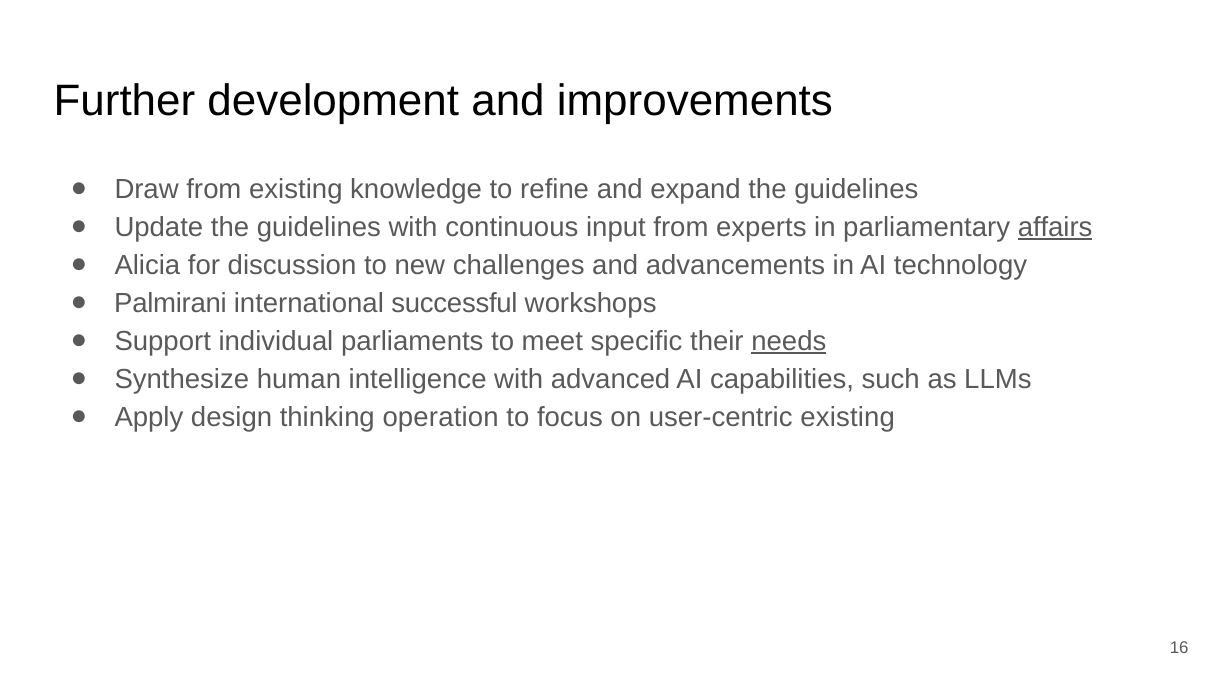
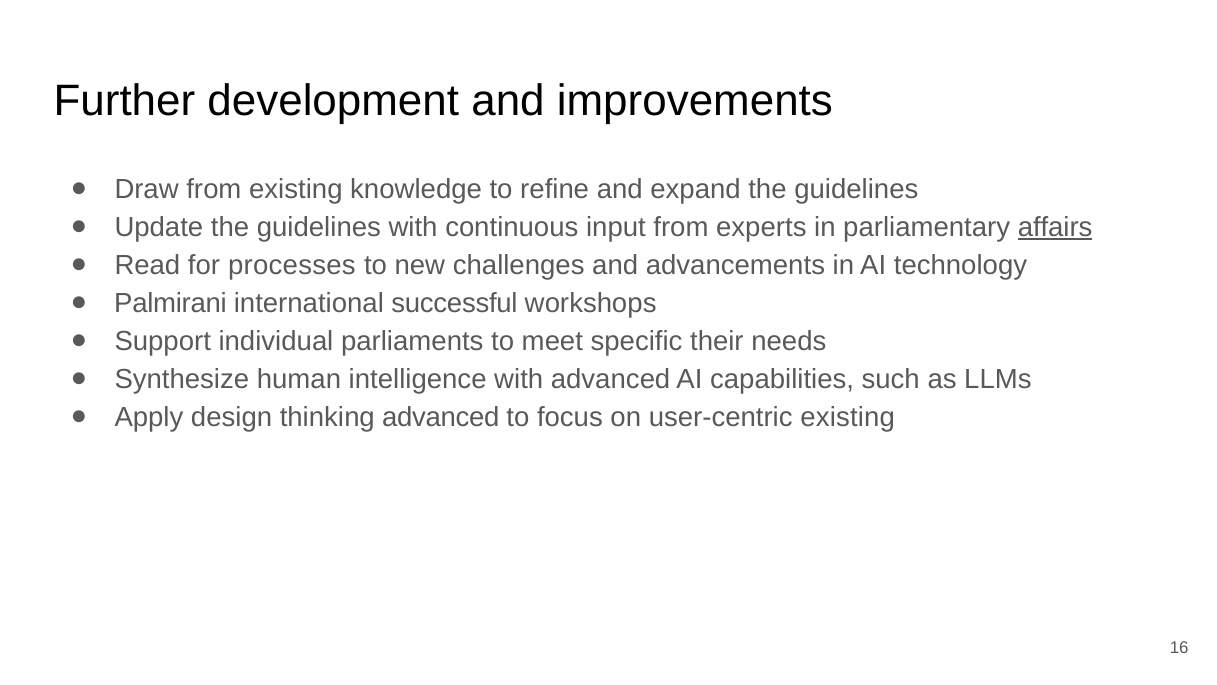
Alicia: Alicia -> Read
discussion: discussion -> processes
needs underline: present -> none
thinking operation: operation -> advanced
